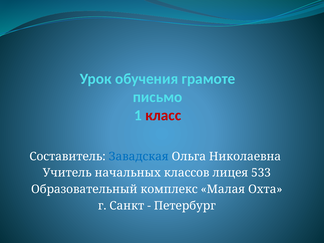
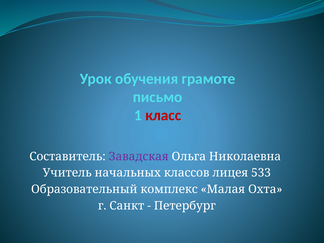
Завадская colour: blue -> purple
